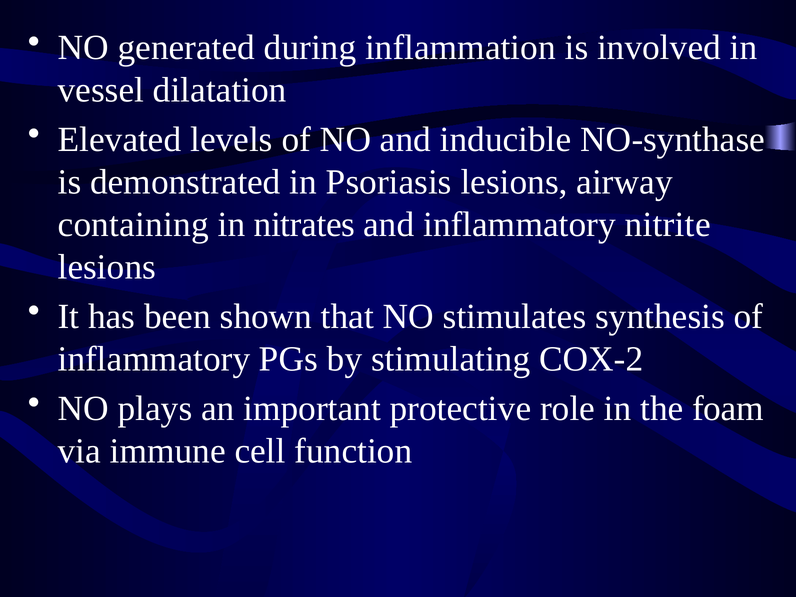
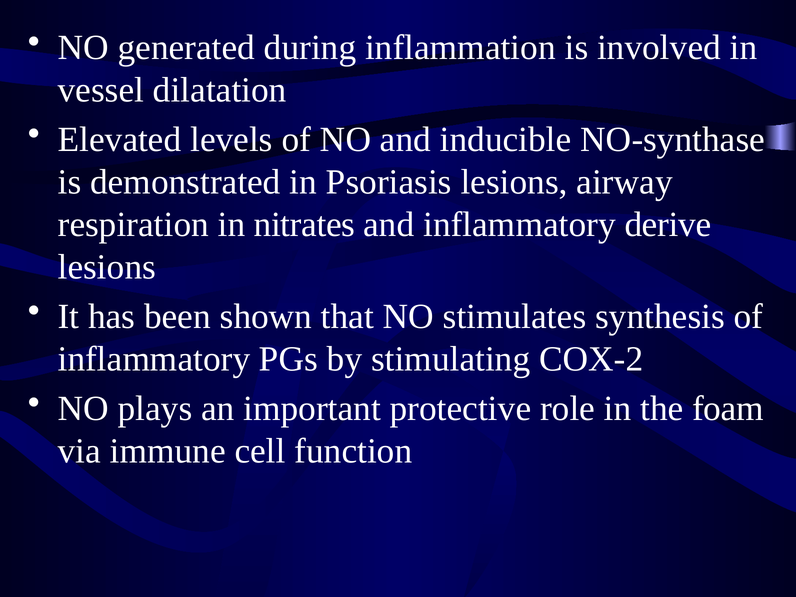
containing: containing -> respiration
nitrite: nitrite -> derive
